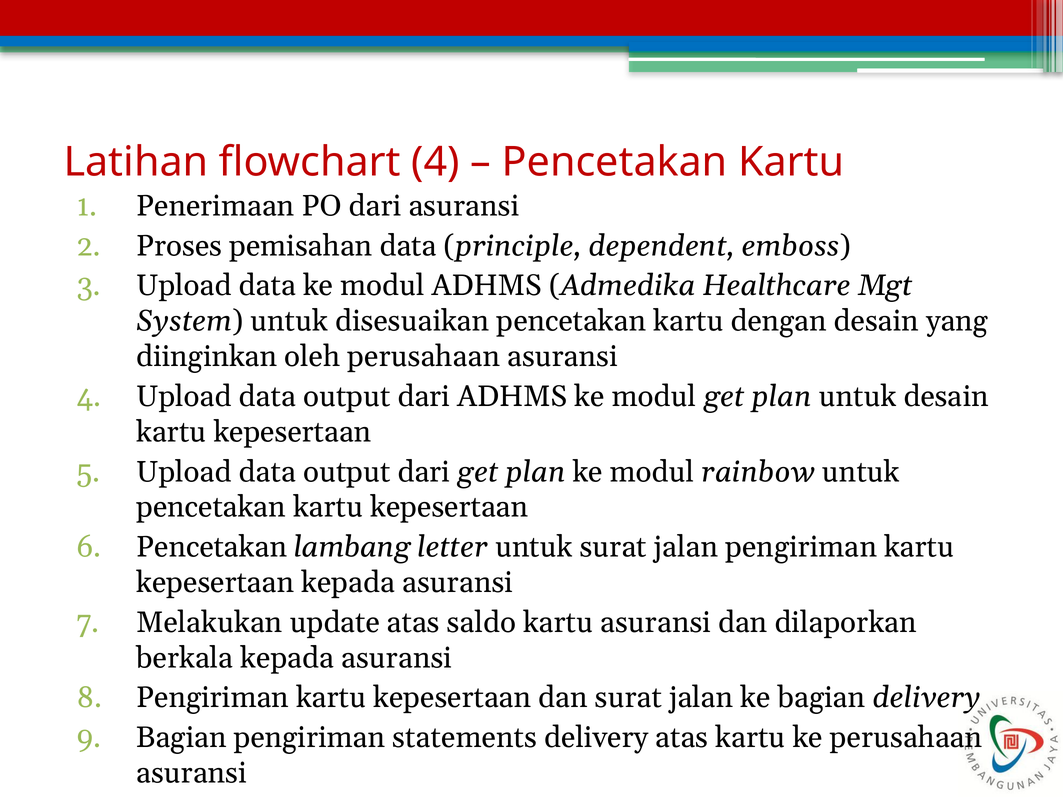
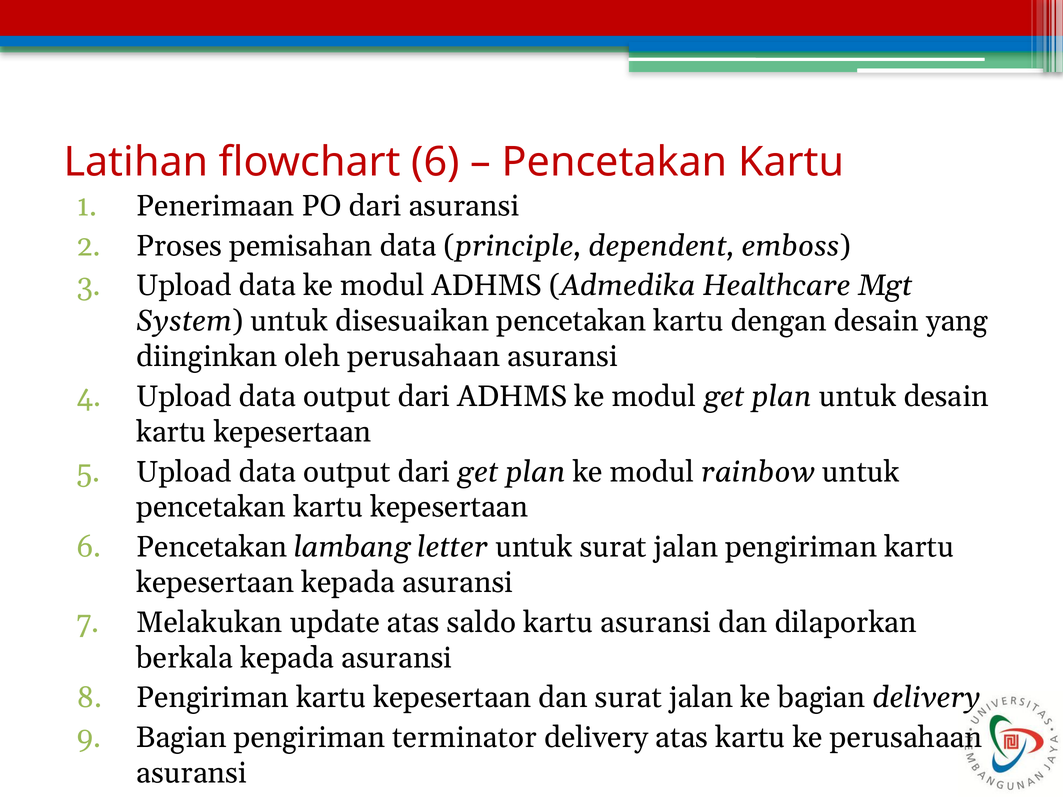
flowchart 4: 4 -> 6
statements: statements -> terminator
